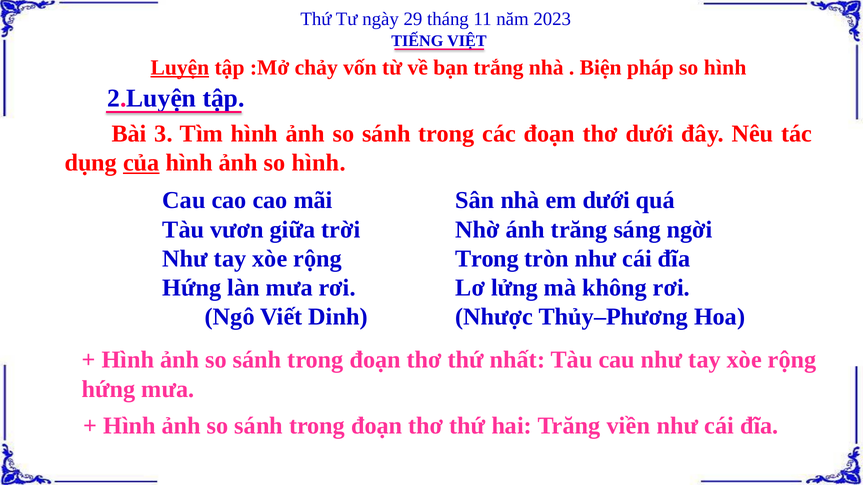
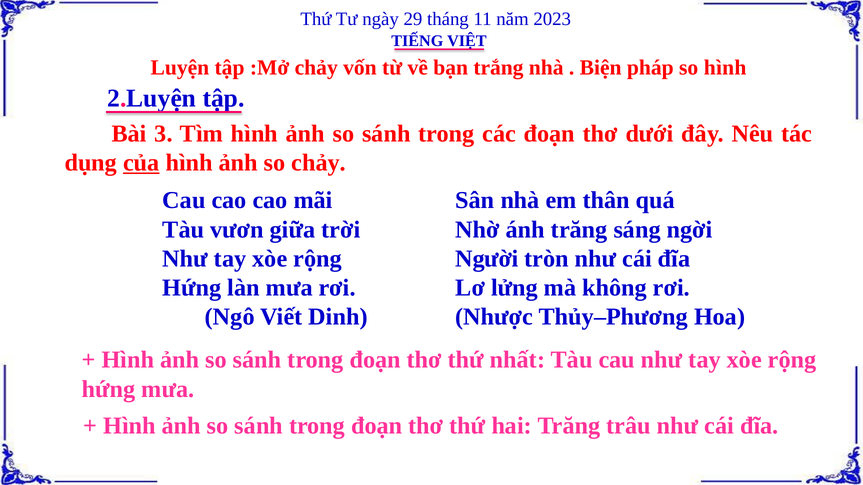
Luyện underline: present -> none
ảnh so hình: hình -> chảy
em dưới: dưới -> thân
Trong at (487, 259): Trong -> Người
viền: viền -> trâu
